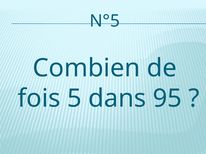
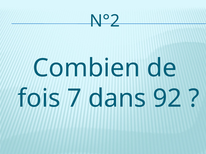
N°5: N°5 -> N°2
5: 5 -> 7
95: 95 -> 92
